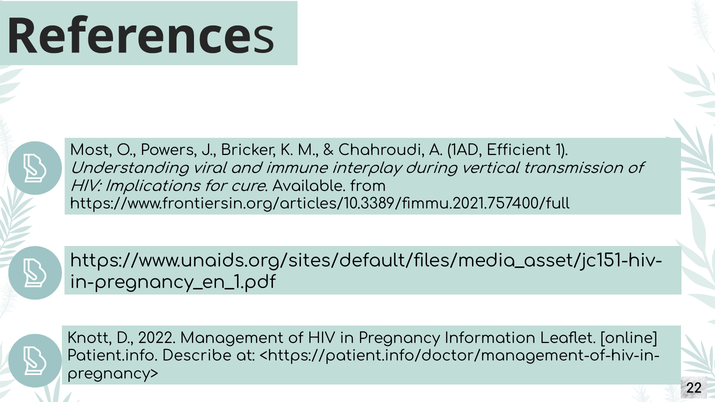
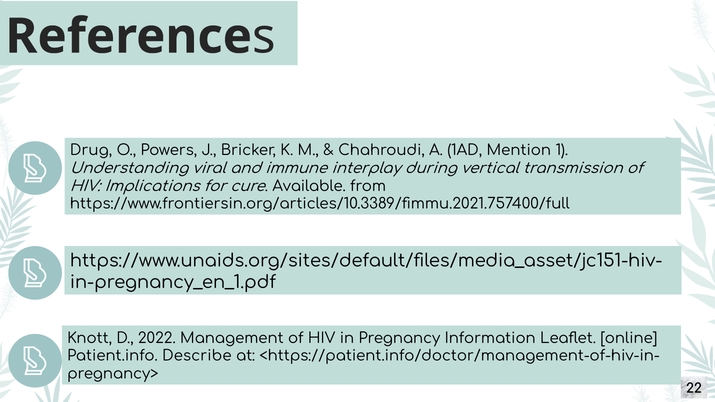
Most: Most -> Drug
Efficient: Efficient -> Mention
